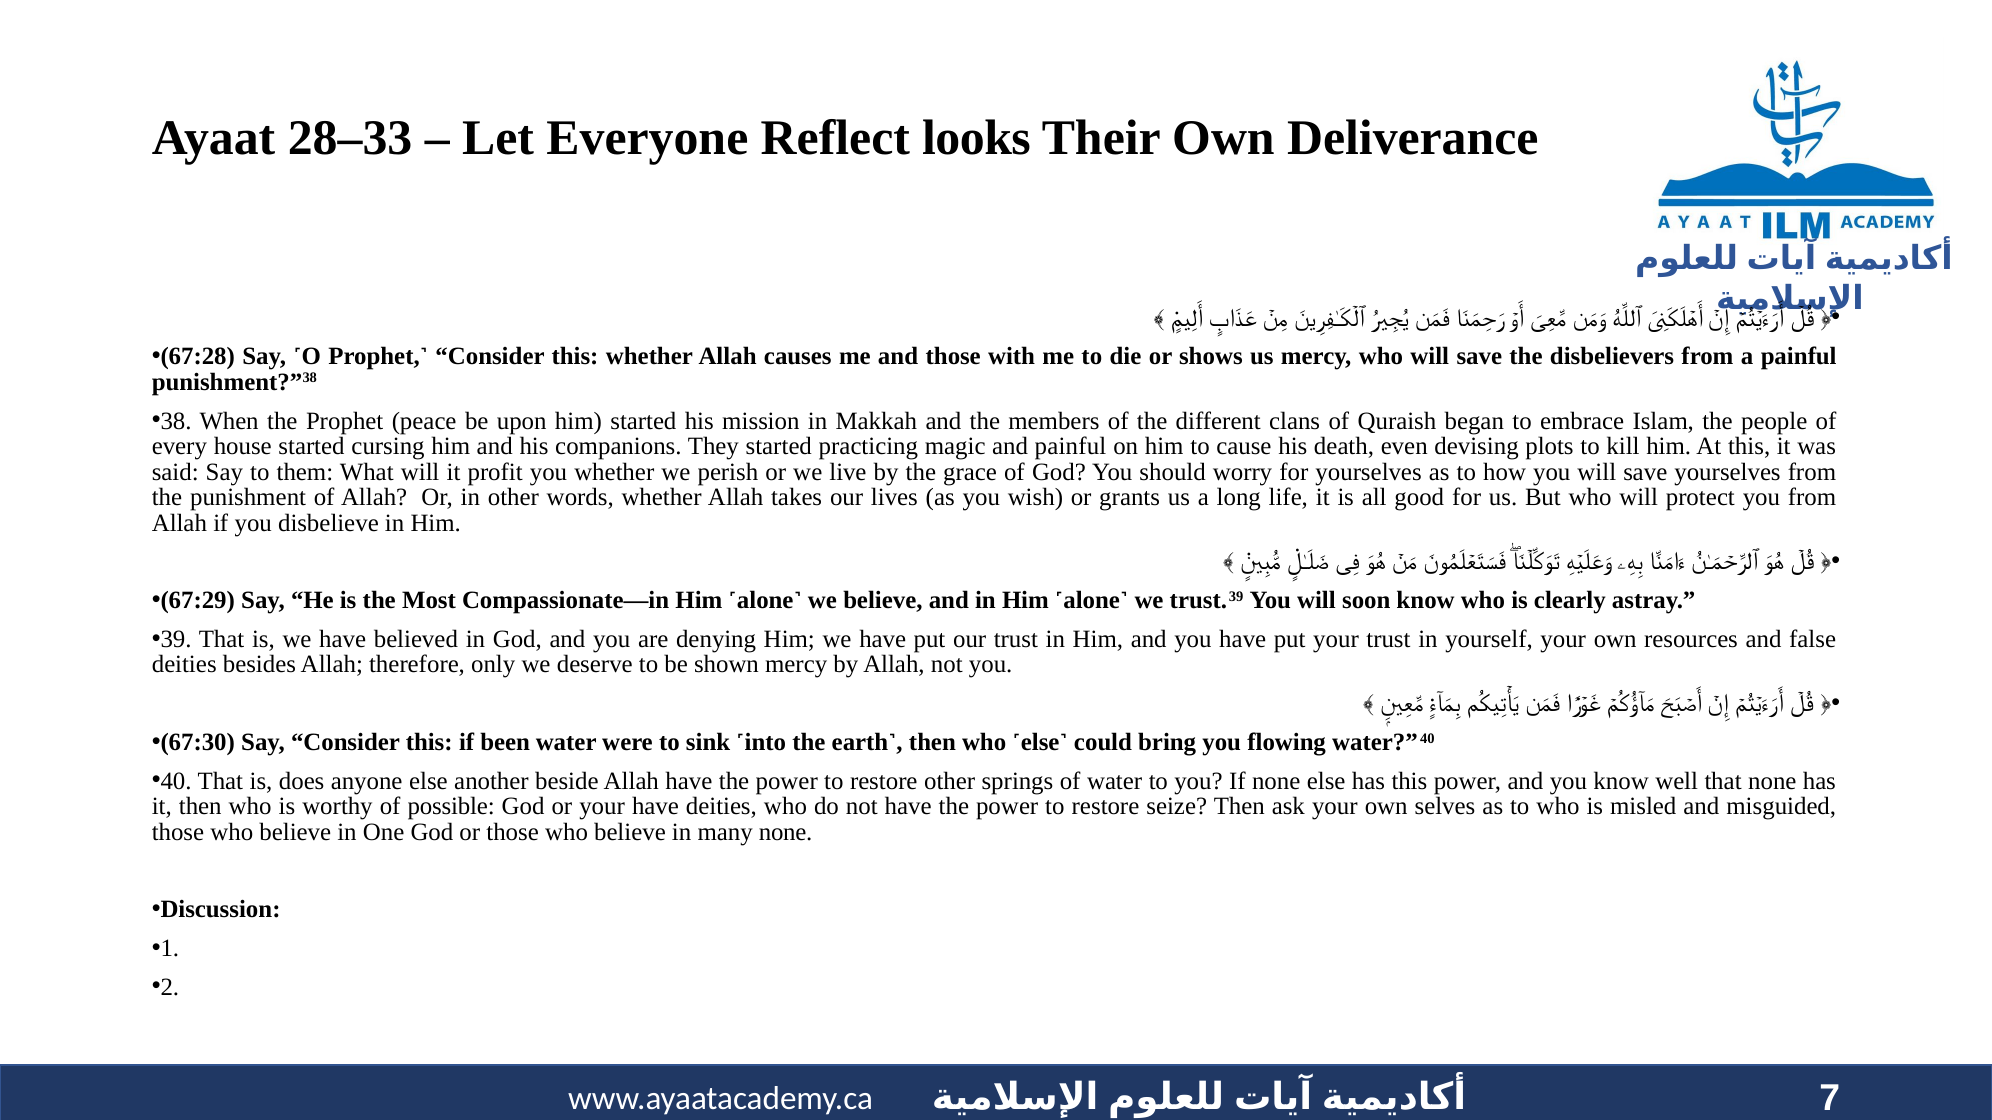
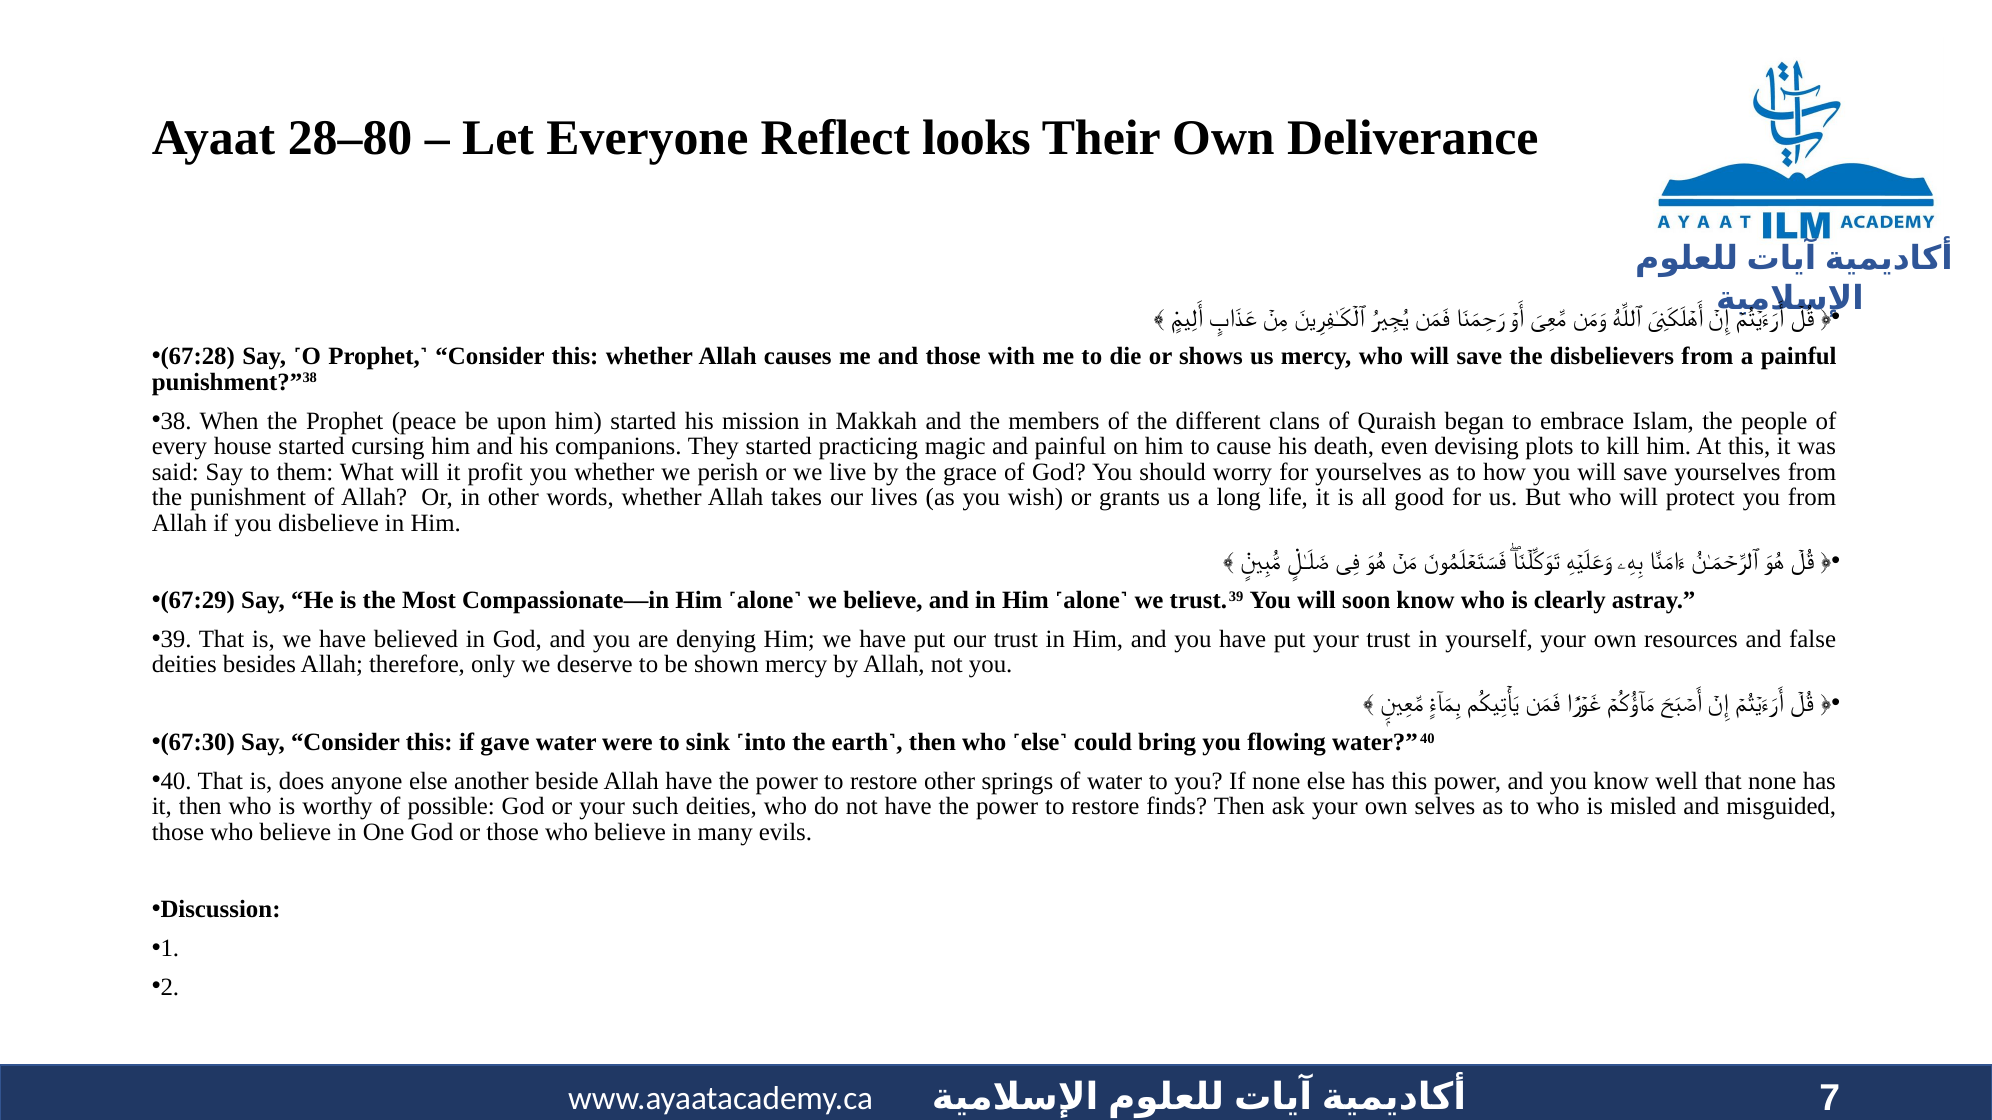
28–33: 28–33 -> 28–80
been: been -> gave
your have: have -> such
seize: seize -> finds
many none: none -> evils
